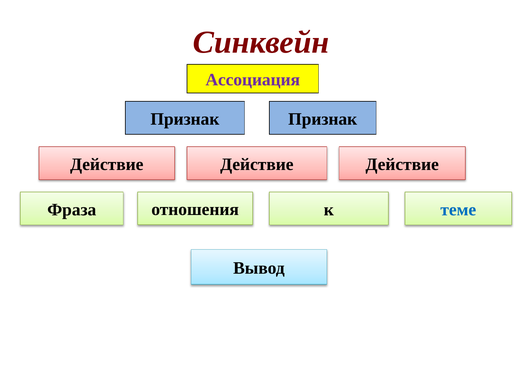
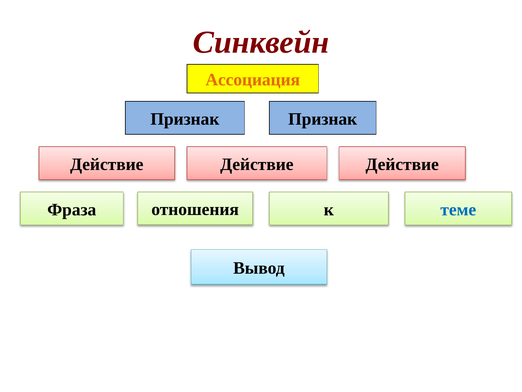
Ассоциация colour: purple -> orange
